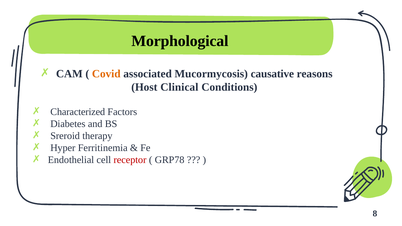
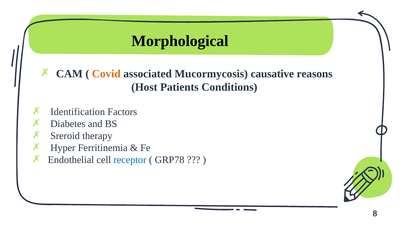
Clinical: Clinical -> Patients
Characterized: Characterized -> Identification
receptor colour: red -> blue
